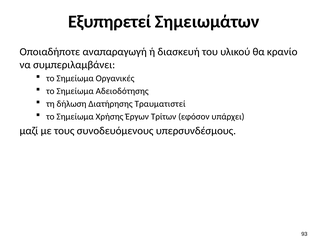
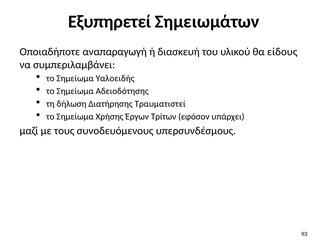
κρανίο: κρανίο -> είδους
Οργανικές: Οργανικές -> Υαλοειδής
